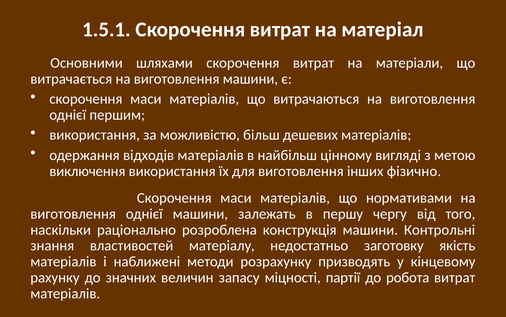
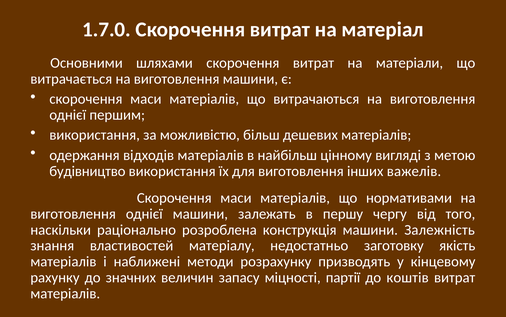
1.5.1: 1.5.1 -> 1.7.0
виключення: виключення -> будівництво
фізично: фізично -> важелів
Контрольні: Контрольні -> Залежність
робота: робота -> коштів
